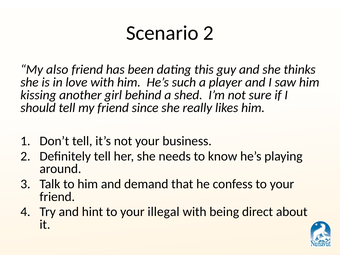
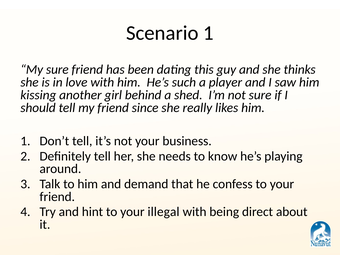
Scenario 2: 2 -> 1
My also: also -> sure
